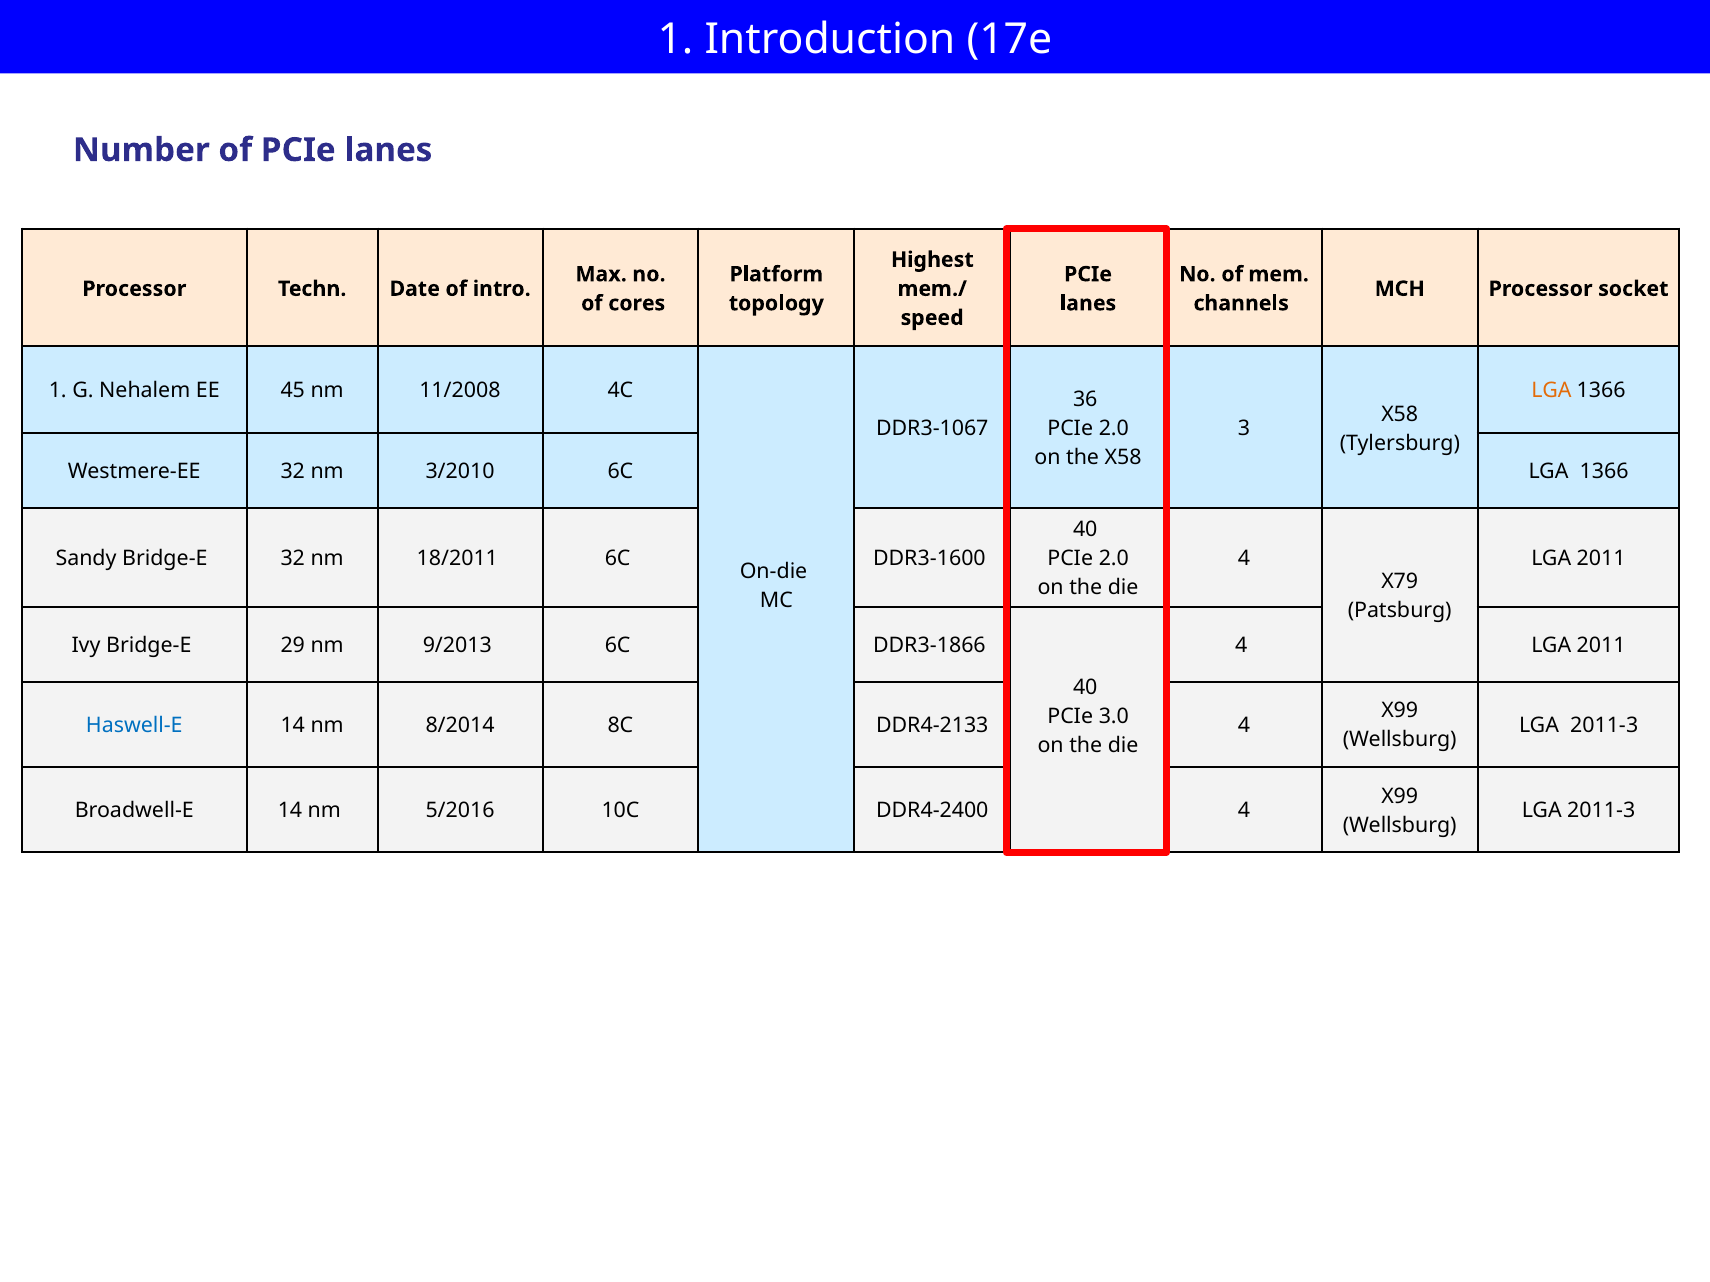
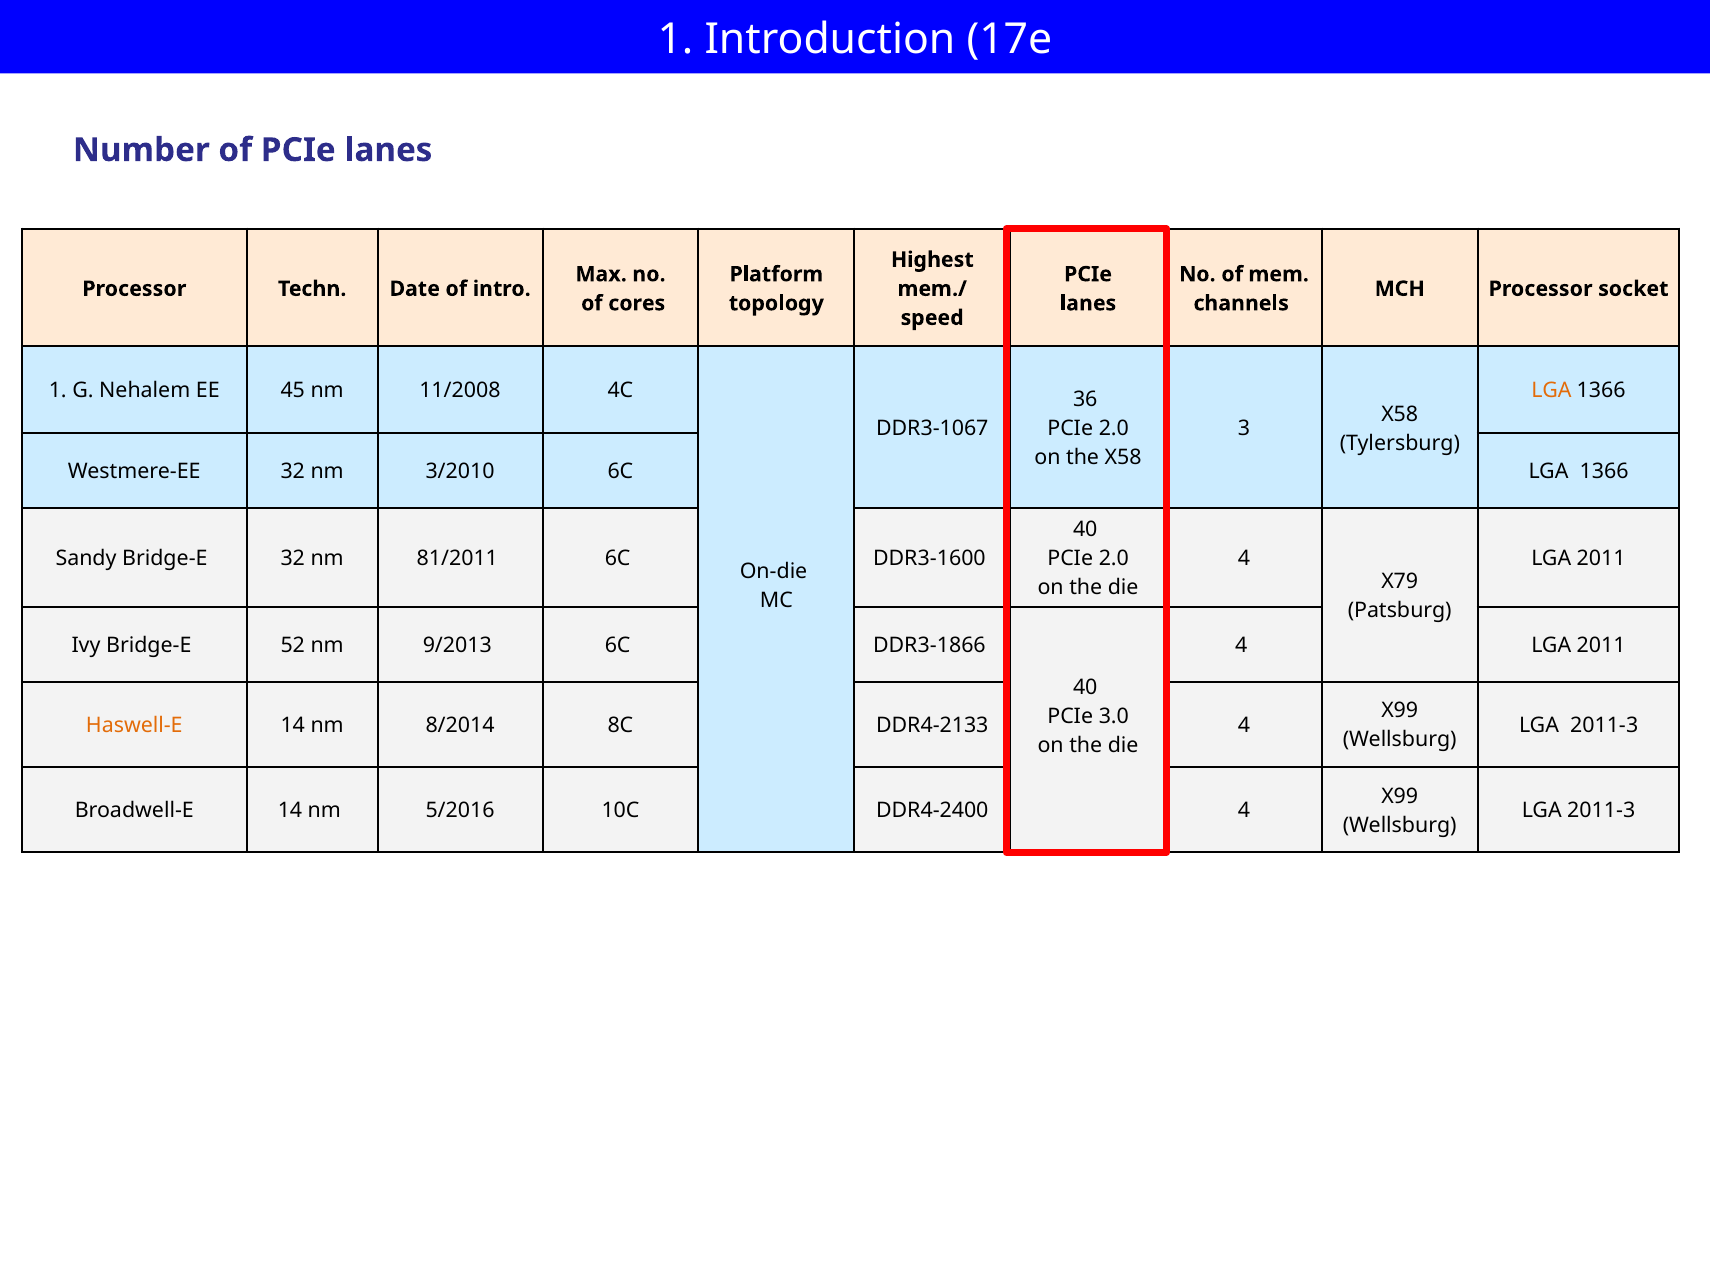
18/2011: 18/2011 -> 81/2011
29: 29 -> 52
Haswell-E colour: blue -> orange
